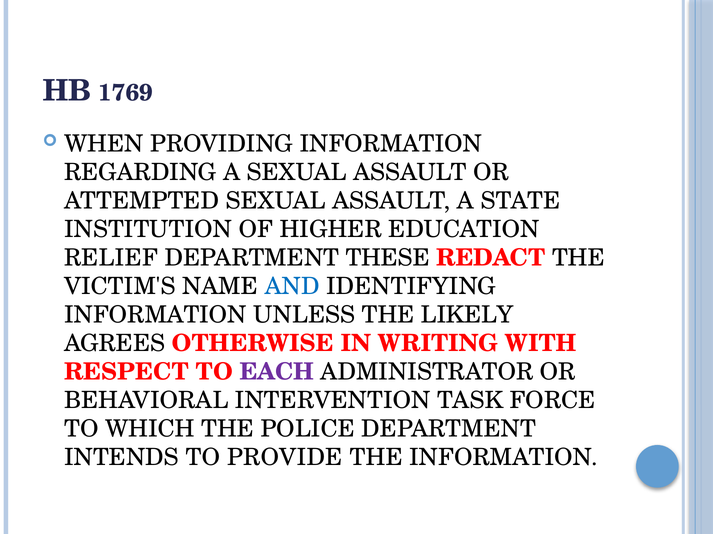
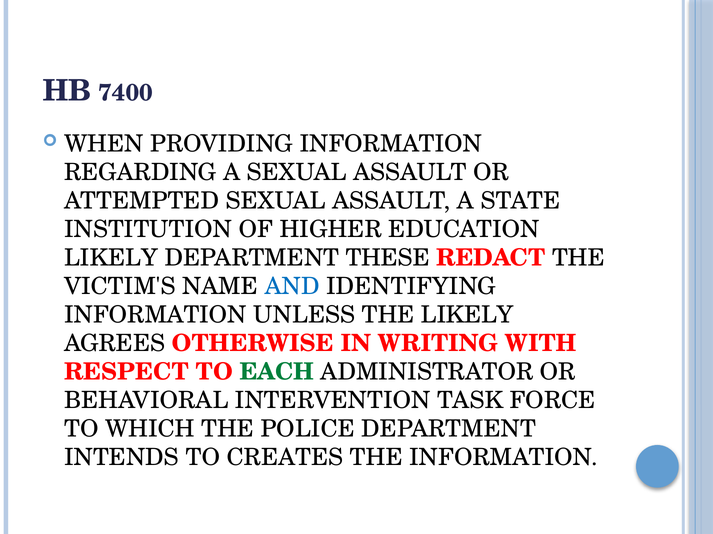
1769: 1769 -> 7400
RELIEF at (111, 258): RELIEF -> LIKELY
EACH colour: purple -> green
PROVIDE: PROVIDE -> CREATES
